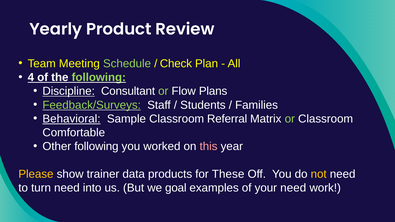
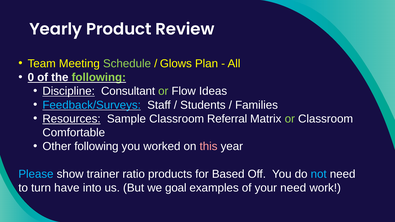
Check: Check -> Glows
4: 4 -> 0
Plans: Plans -> Ideas
Feedback/Surveys colour: light green -> light blue
Behavioral: Behavioral -> Resources
Please colour: yellow -> light blue
data: data -> ratio
These: These -> Based
not colour: yellow -> light blue
turn need: need -> have
